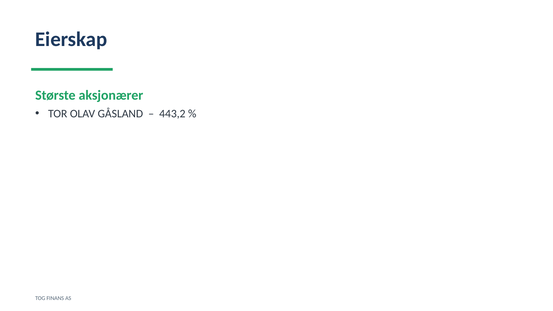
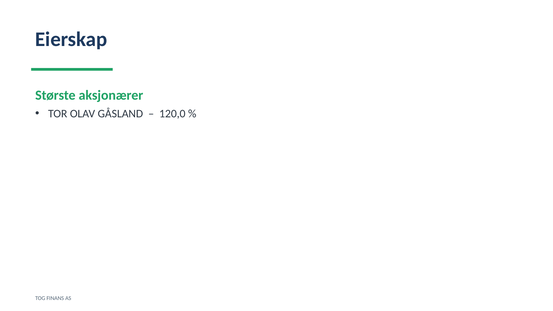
443,2: 443,2 -> 120,0
